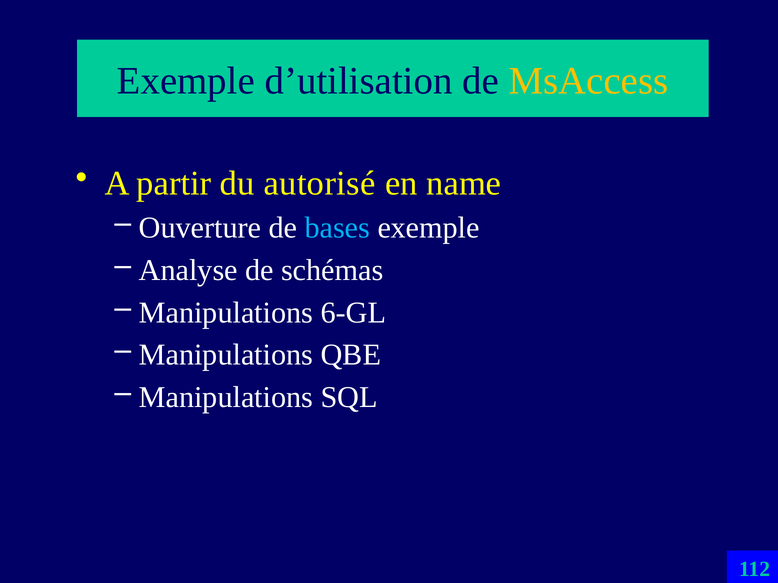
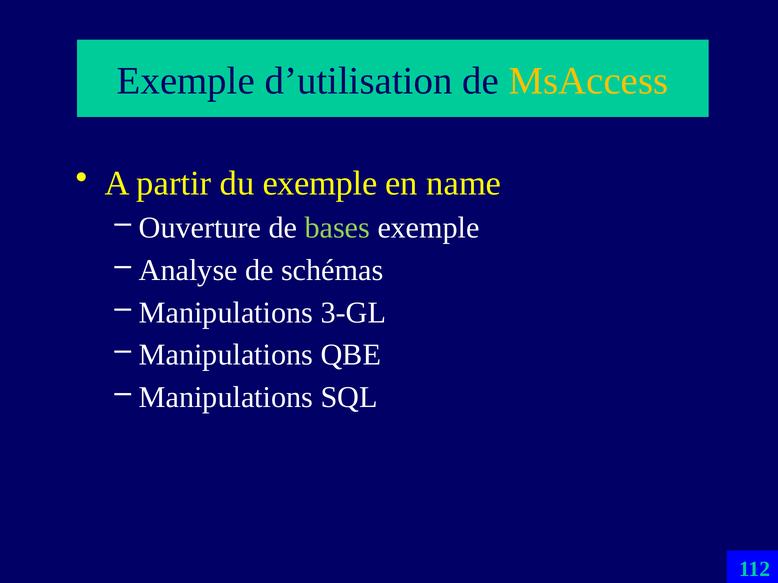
du autorisé: autorisé -> exemple
bases colour: light blue -> light green
6-GL: 6-GL -> 3-GL
